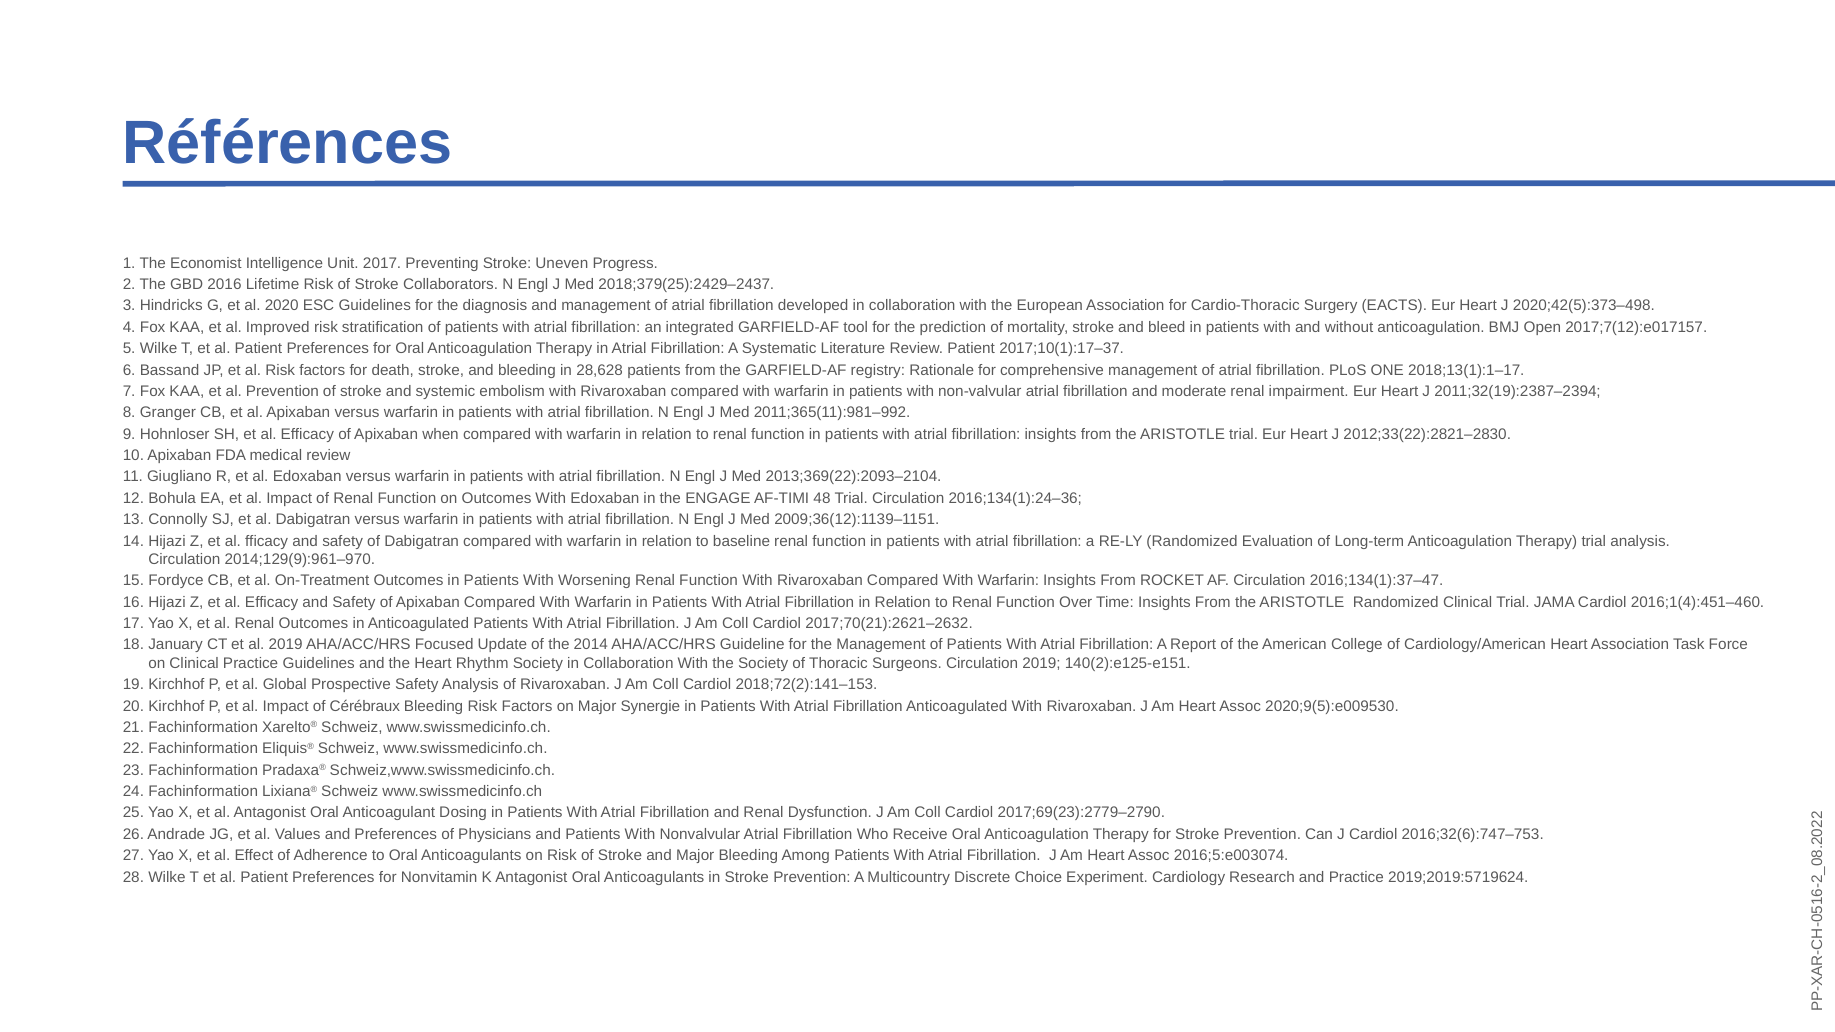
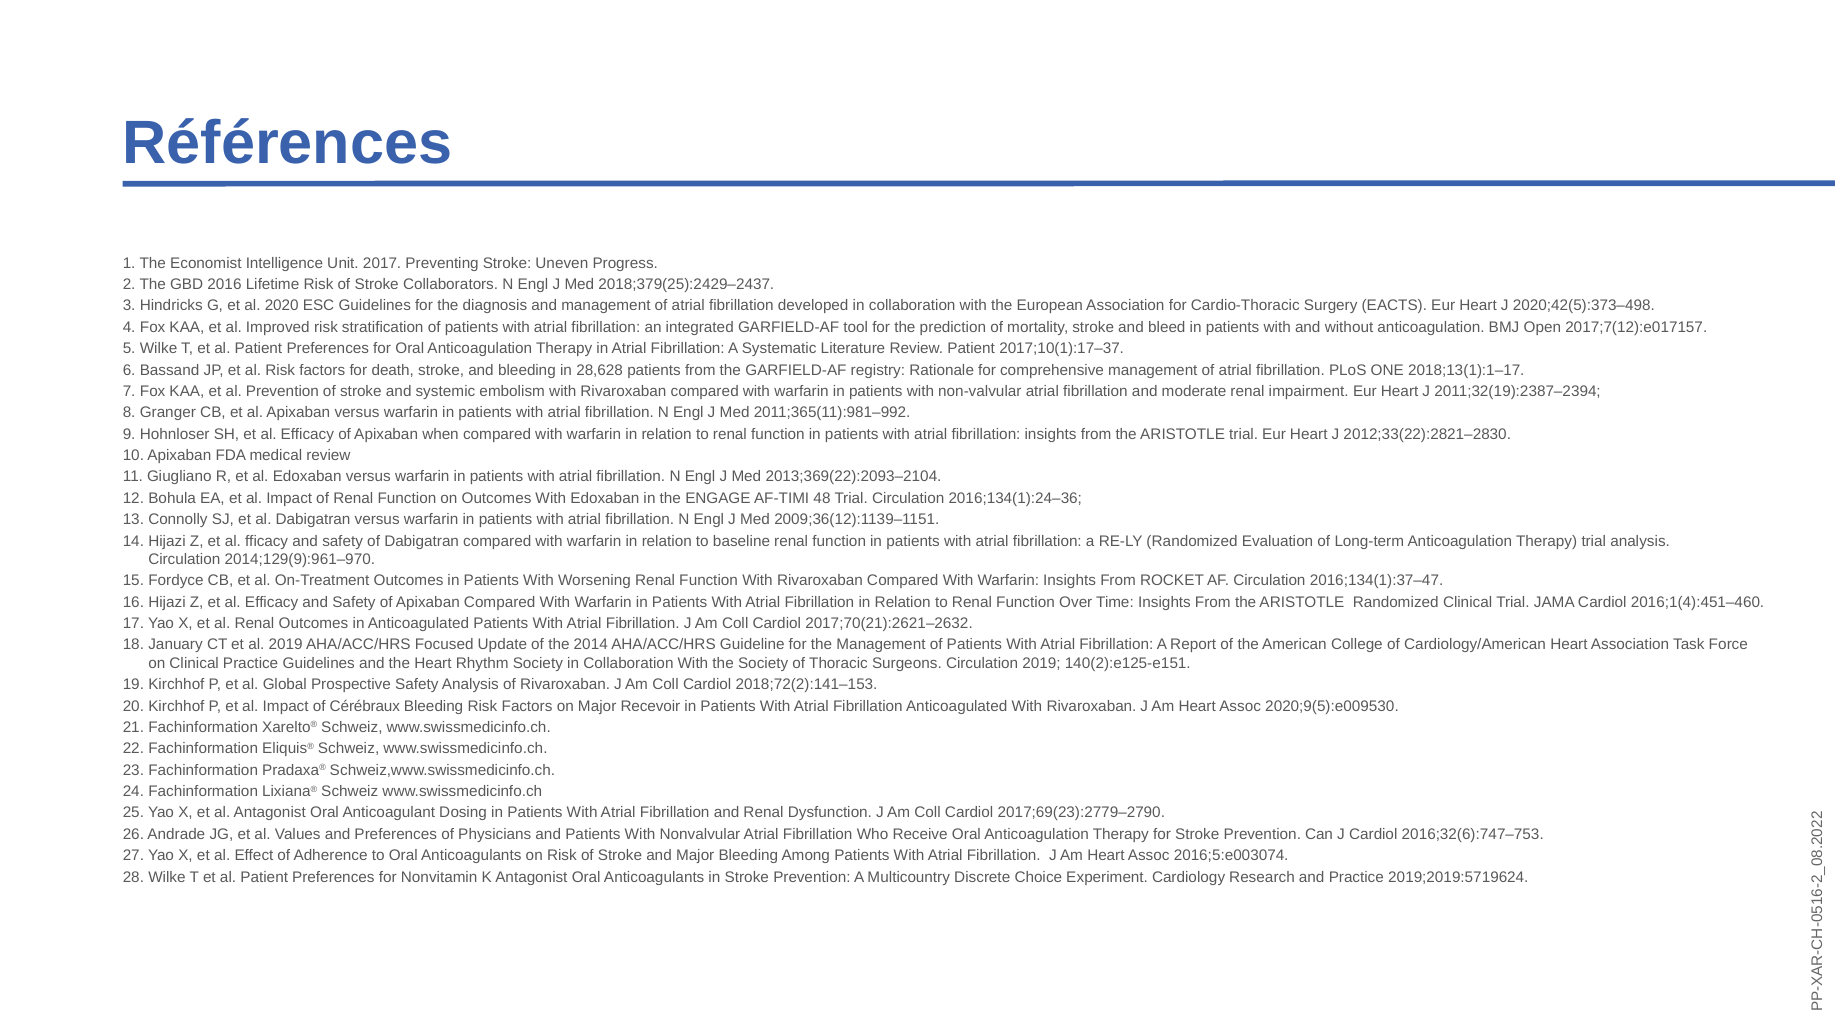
Synergie: Synergie -> Recevoir
